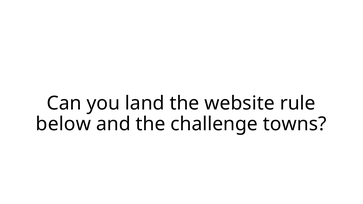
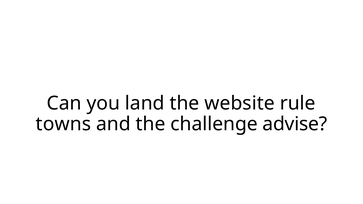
below: below -> towns
towns: towns -> advise
